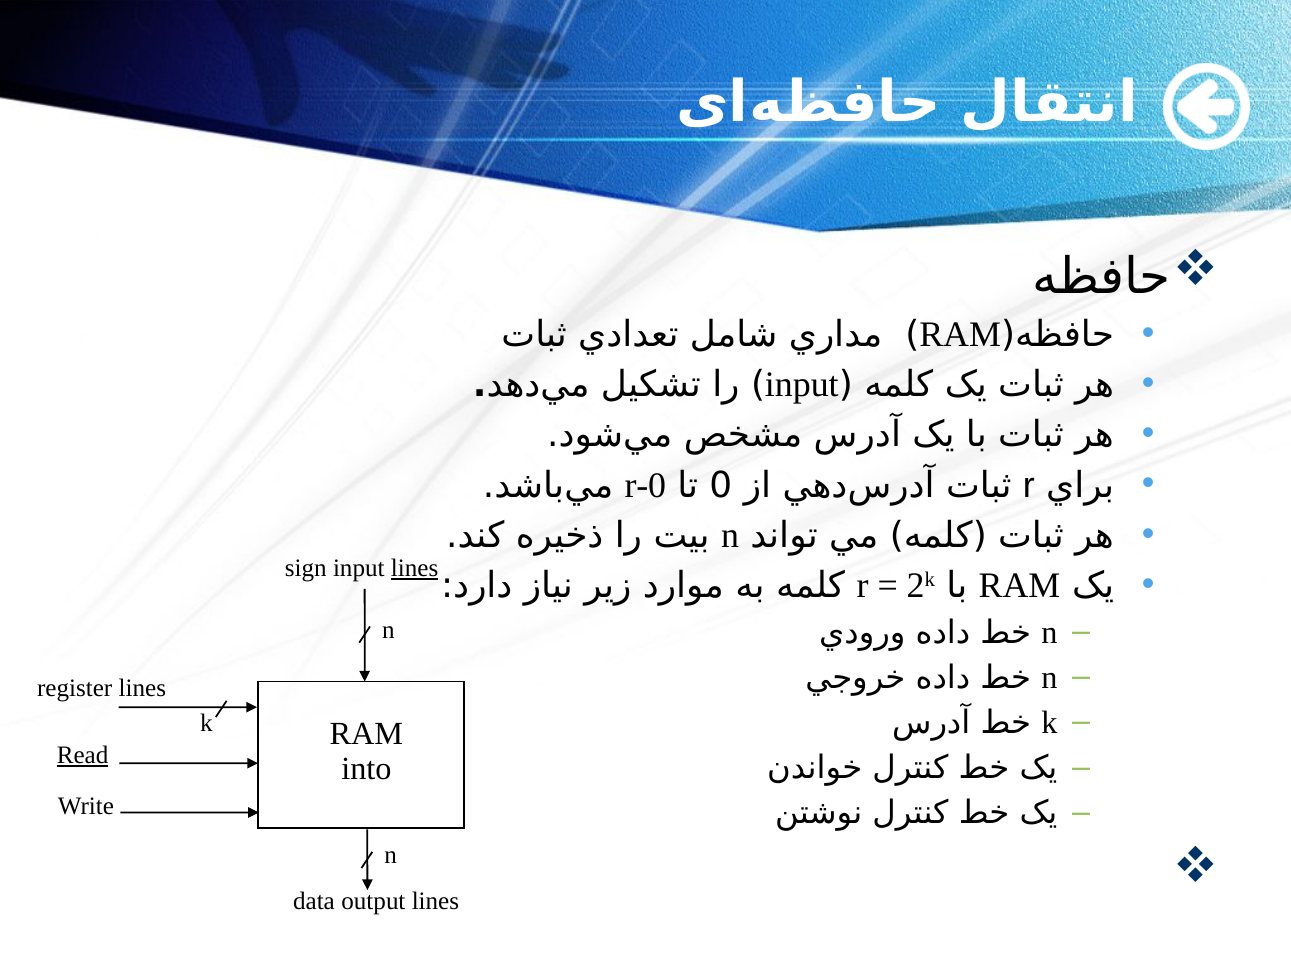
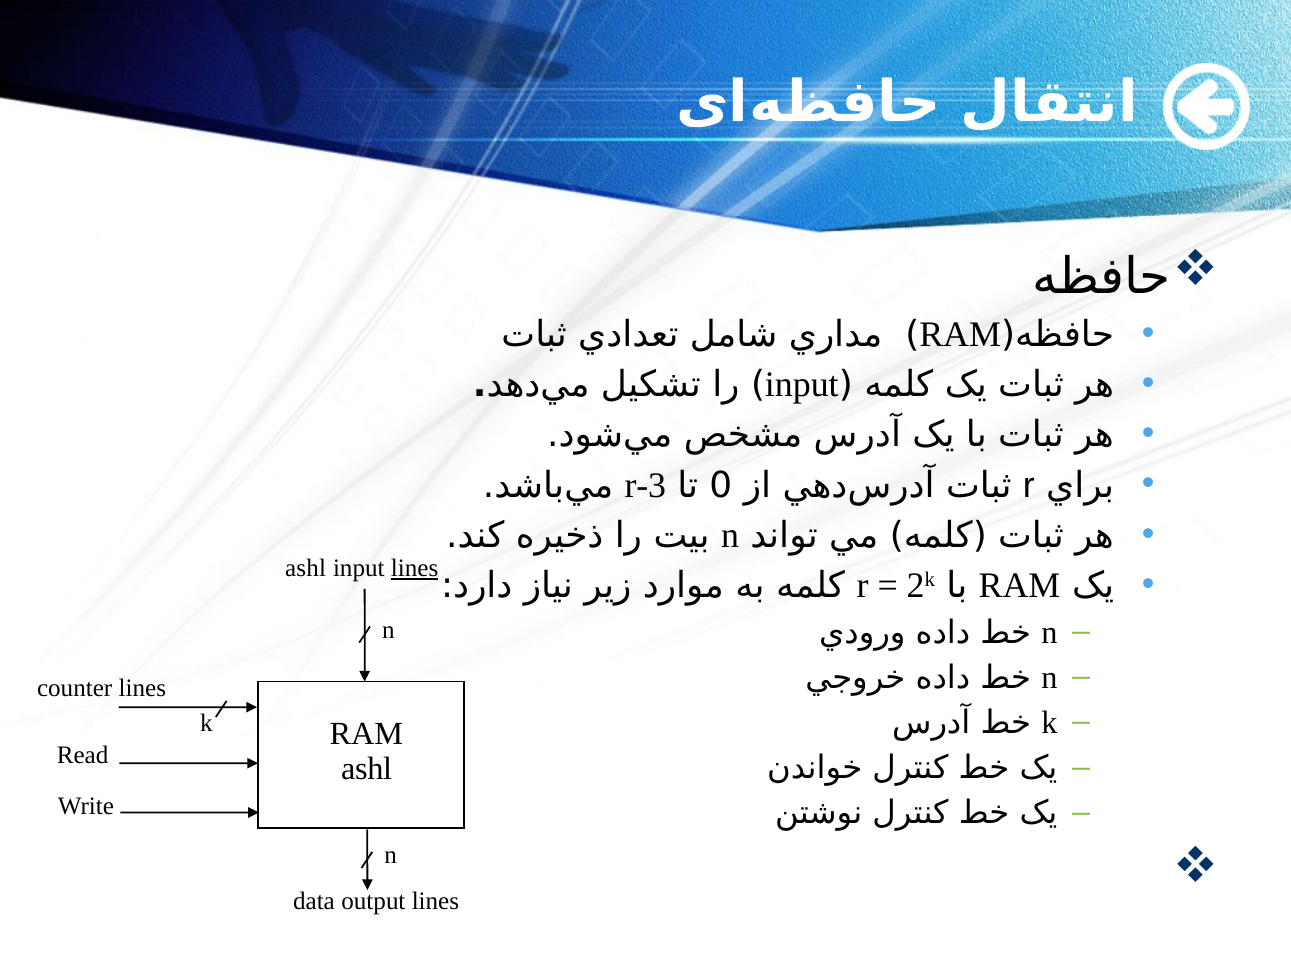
r-0: r-0 -> r-3
sign at (306, 568): sign -> ashl
register: register -> counter
Read underline: present -> none
into at (366, 769): into -> ashl
